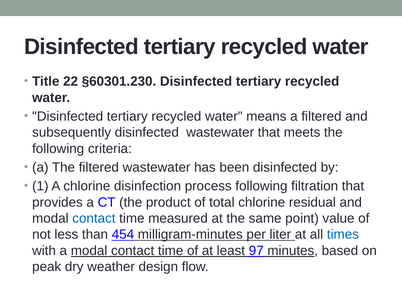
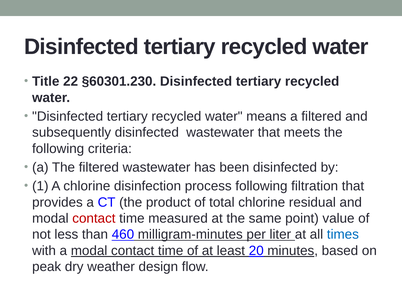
contact at (94, 218) colour: blue -> red
454: 454 -> 460
97: 97 -> 20
